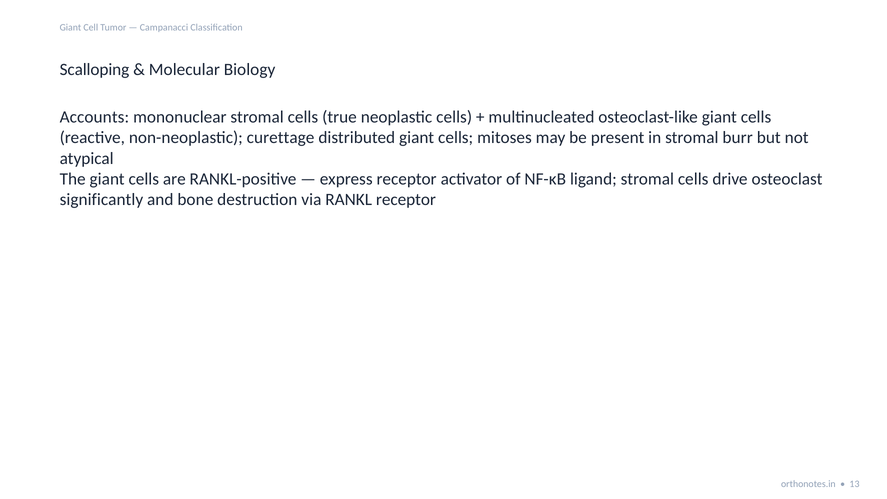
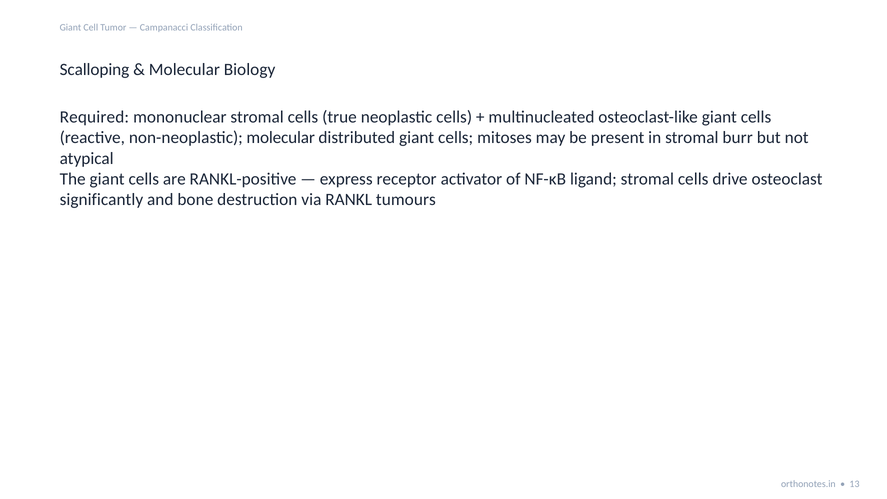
Accounts: Accounts -> Required
non-neoplastic curettage: curettage -> molecular
RANKL receptor: receptor -> tumours
